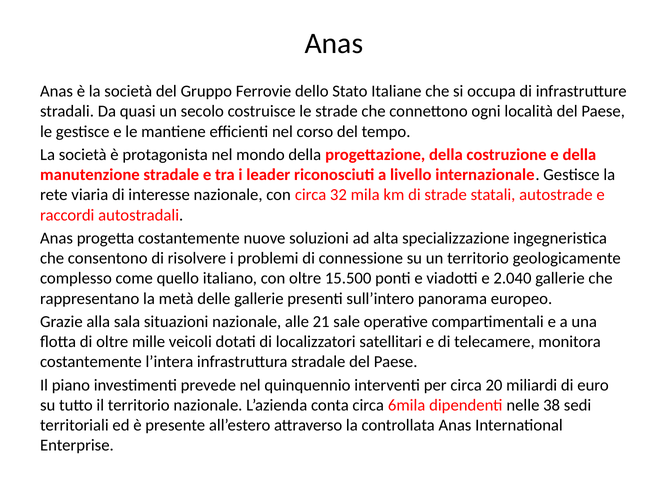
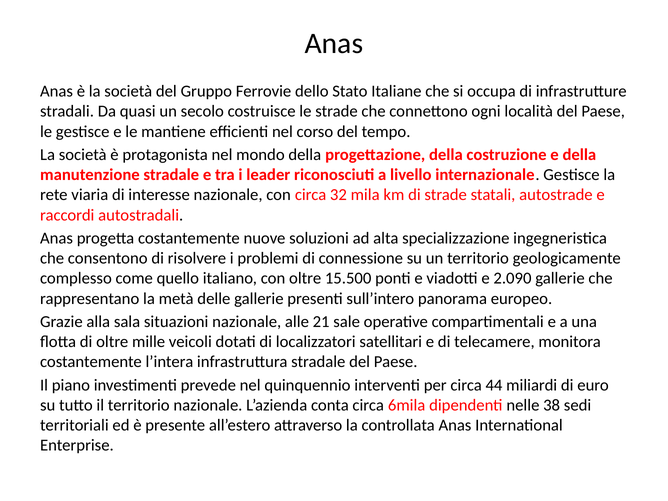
2.040: 2.040 -> 2.090
20: 20 -> 44
